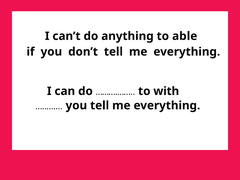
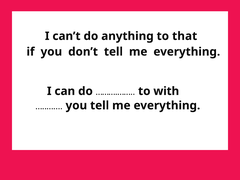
able: able -> that
